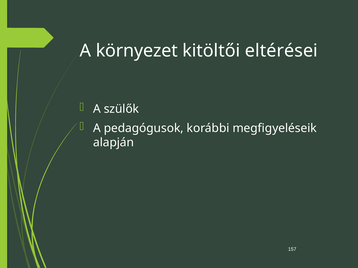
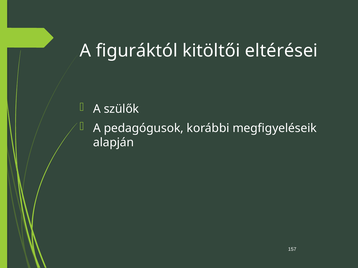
környezet: környezet -> figuráktól
